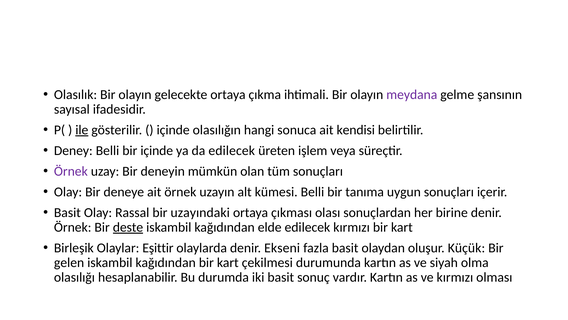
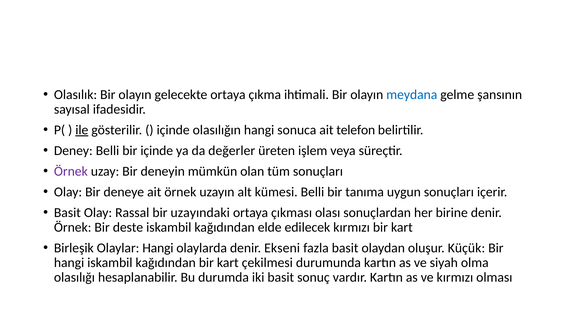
meydana colour: purple -> blue
kendisi: kendisi -> telefon
da edilecek: edilecek -> değerler
deste underline: present -> none
Olaylar Eşittir: Eşittir -> Hangi
gelen at (69, 262): gelen -> hangi
